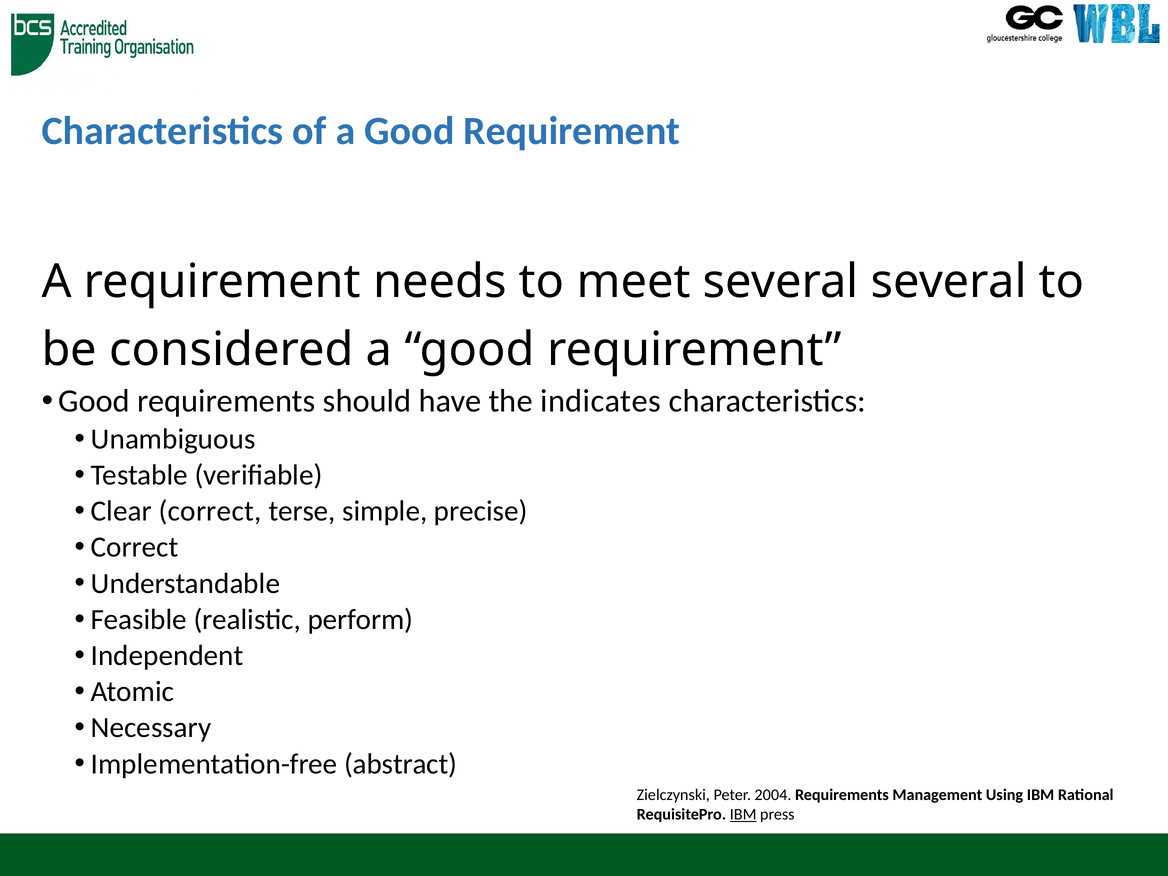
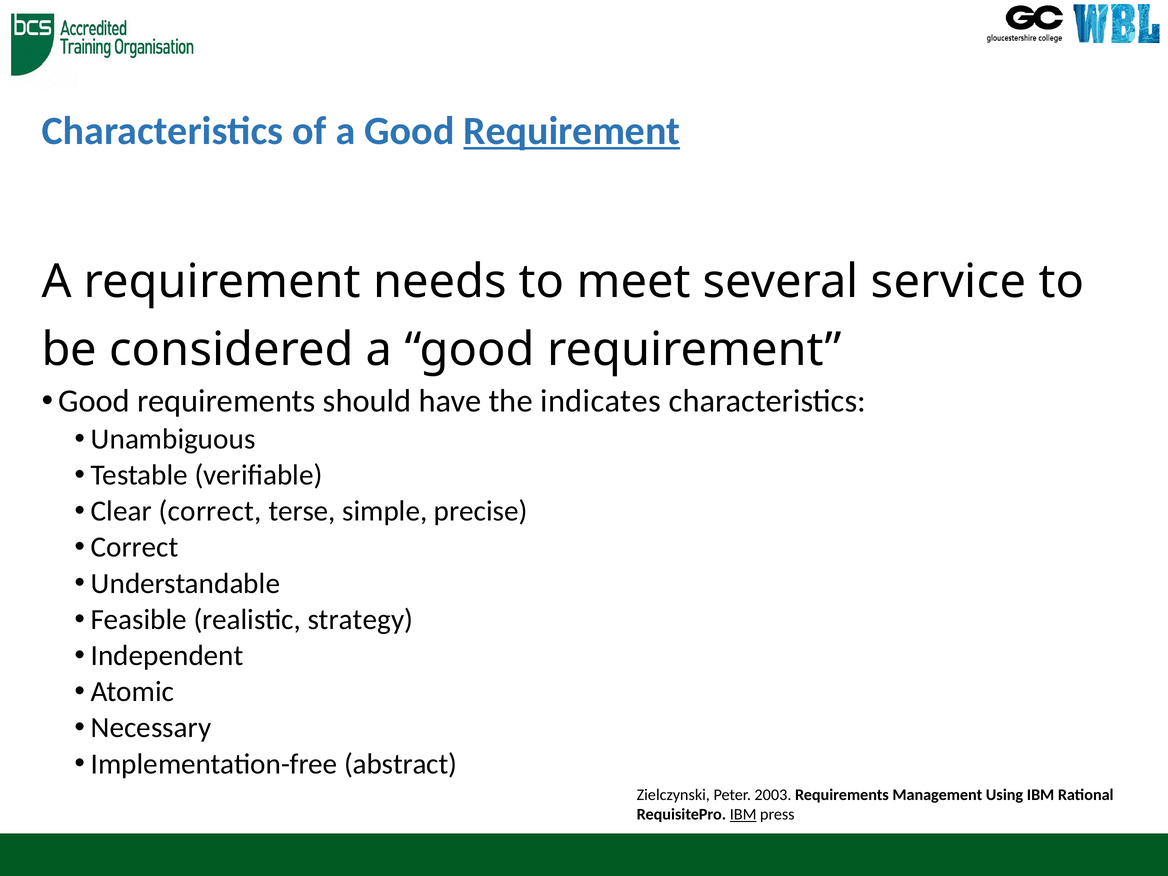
Requirement at (572, 131) underline: none -> present
several several: several -> service
perform: perform -> strategy
2004: 2004 -> 2003
